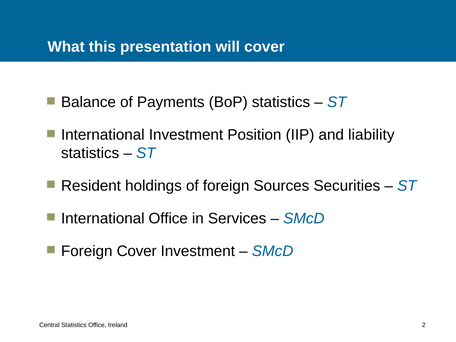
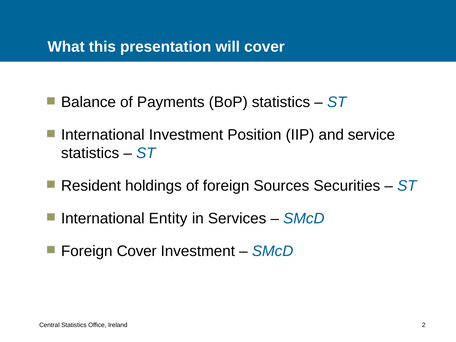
liability: liability -> service
International Office: Office -> Entity
